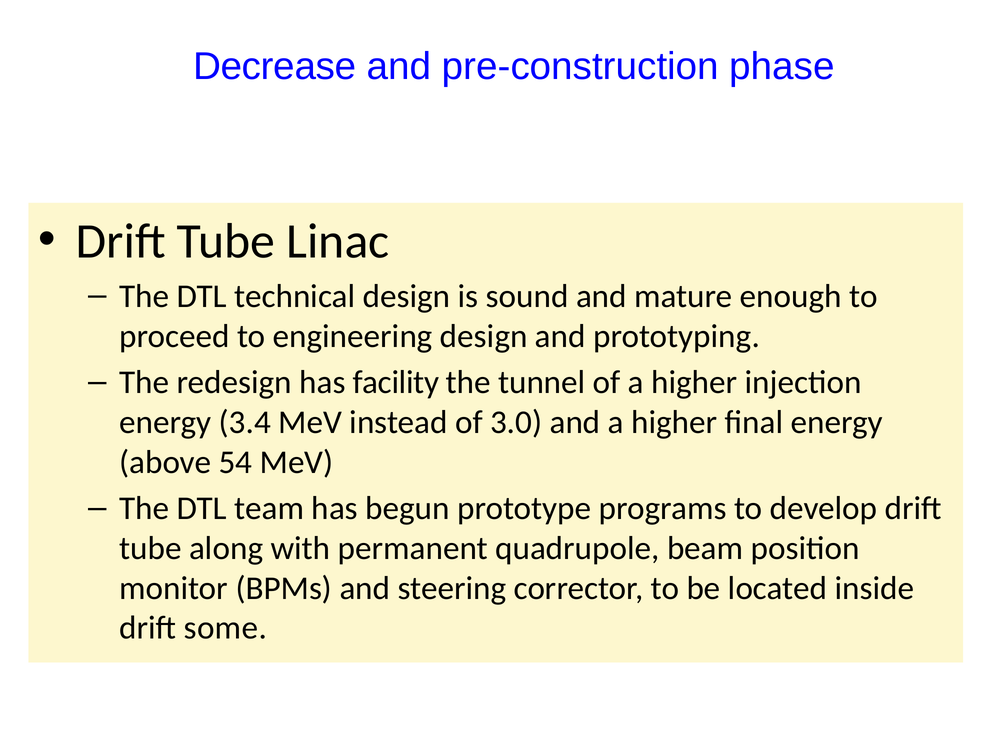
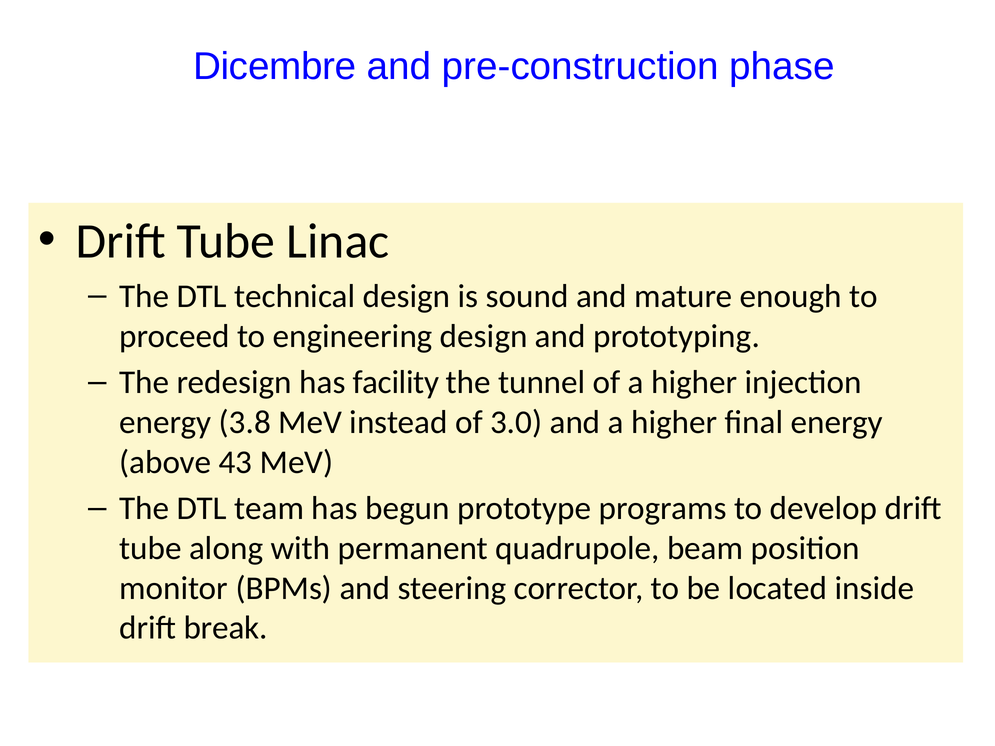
Decrease: Decrease -> Dicembre
3.4: 3.4 -> 3.8
54: 54 -> 43
some: some -> break
